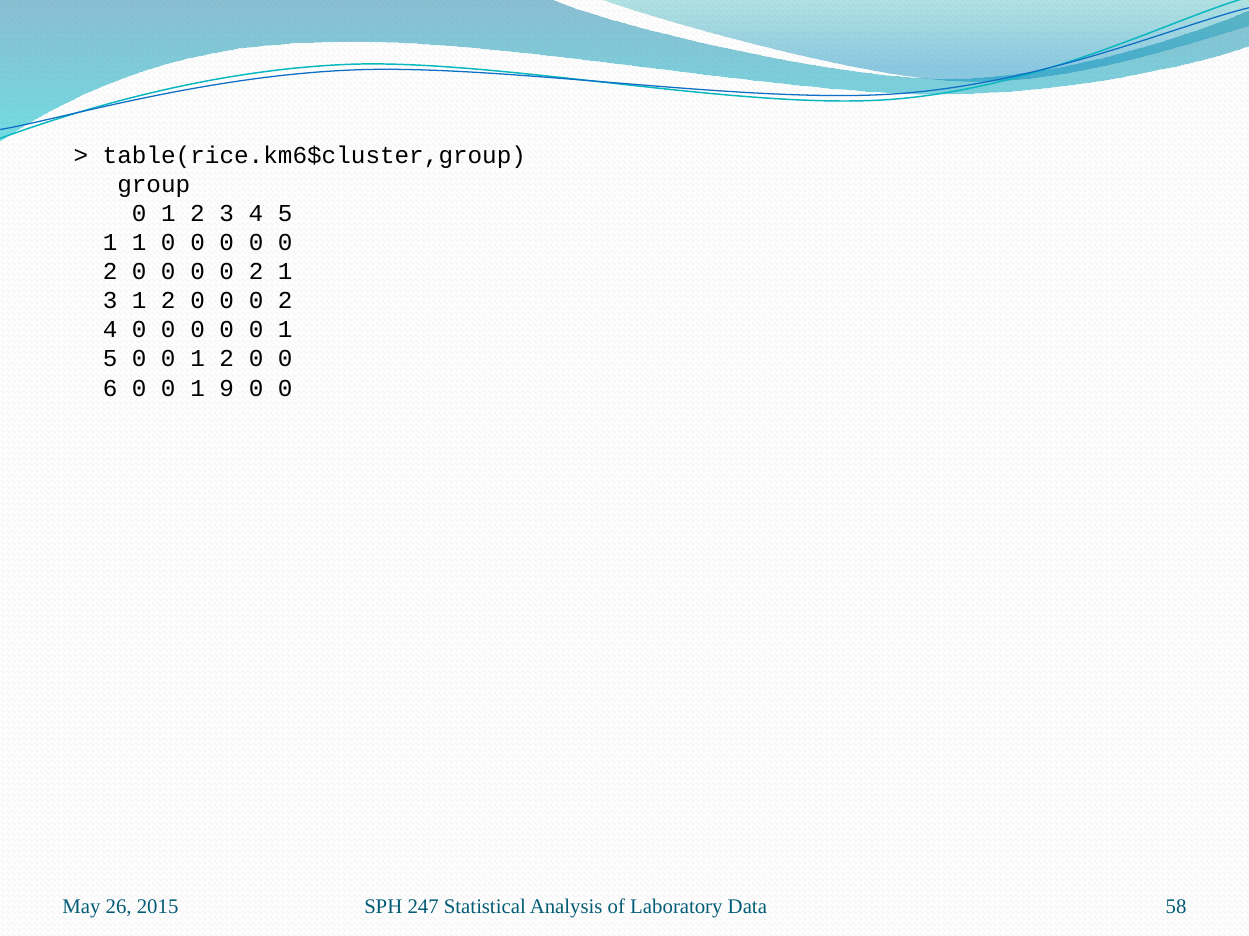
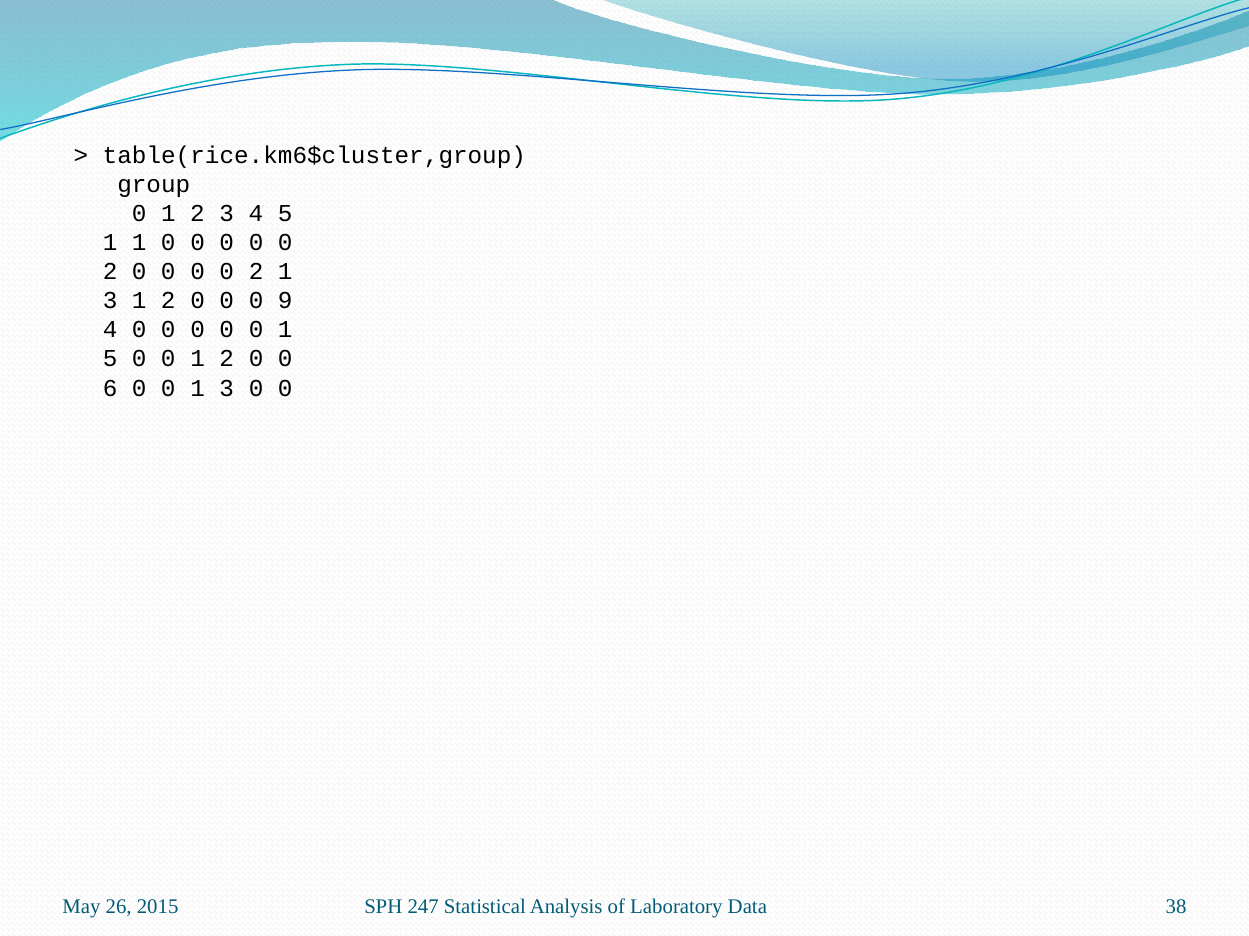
2 at (285, 301): 2 -> 9
0 1 9: 9 -> 3
58: 58 -> 38
